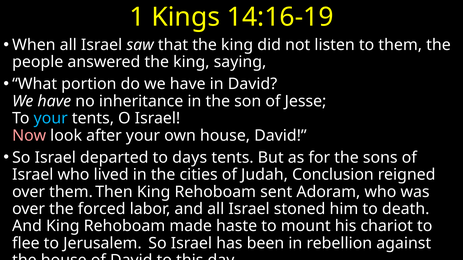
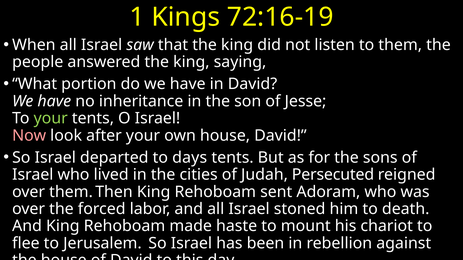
14:16-19: 14:16-19 -> 72:16-19
your at (51, 119) colour: light blue -> light green
Conclusion: Conclusion -> Persecuted
